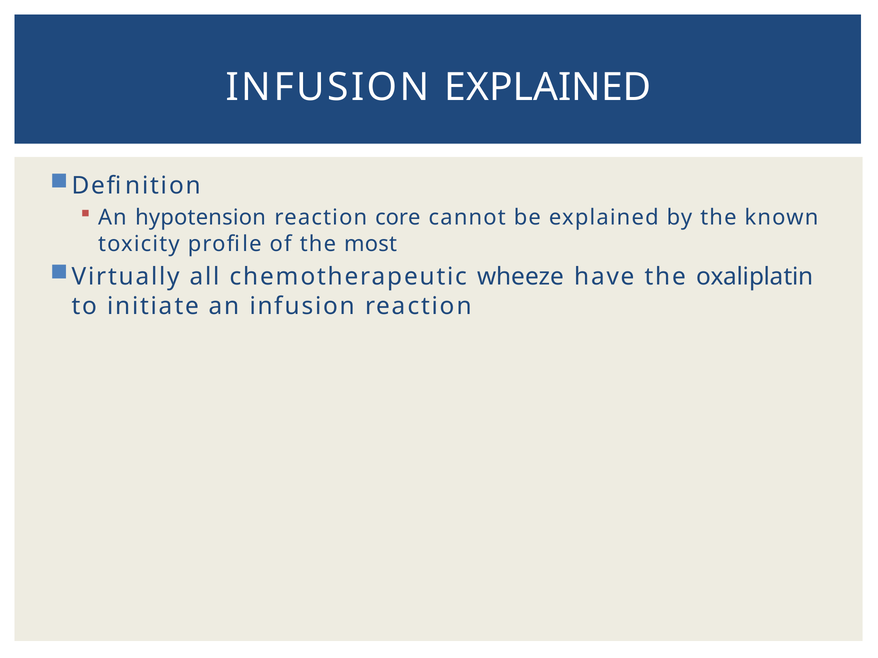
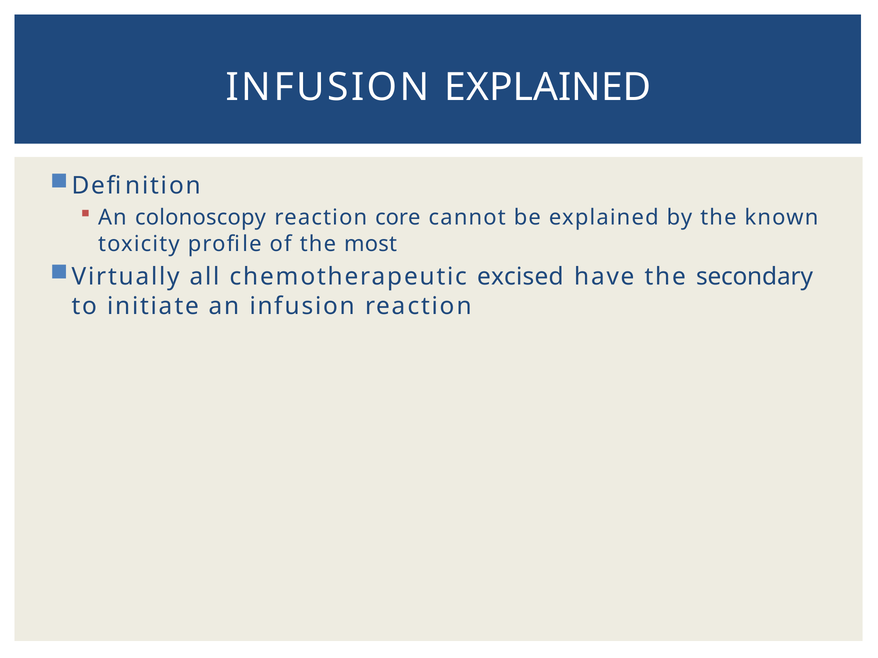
hypotension: hypotension -> colonoscopy
wheeze: wheeze -> excised
oxaliplatin: oxaliplatin -> secondary
